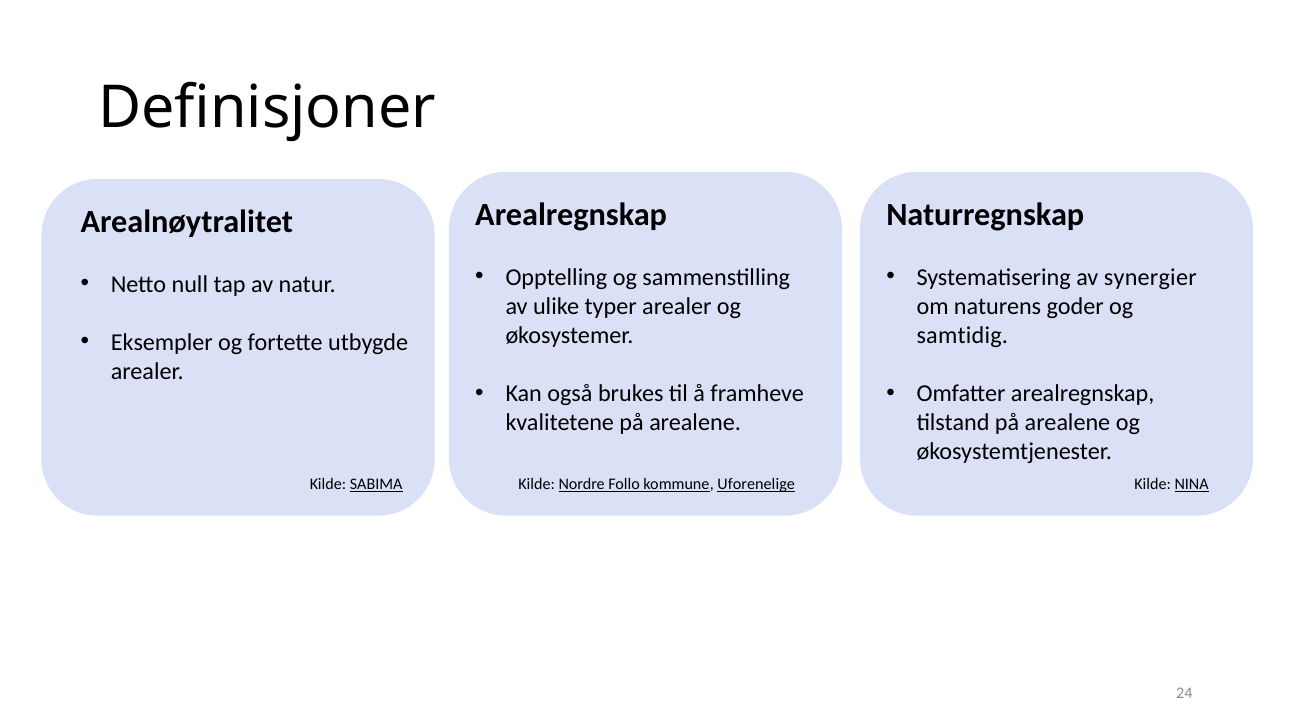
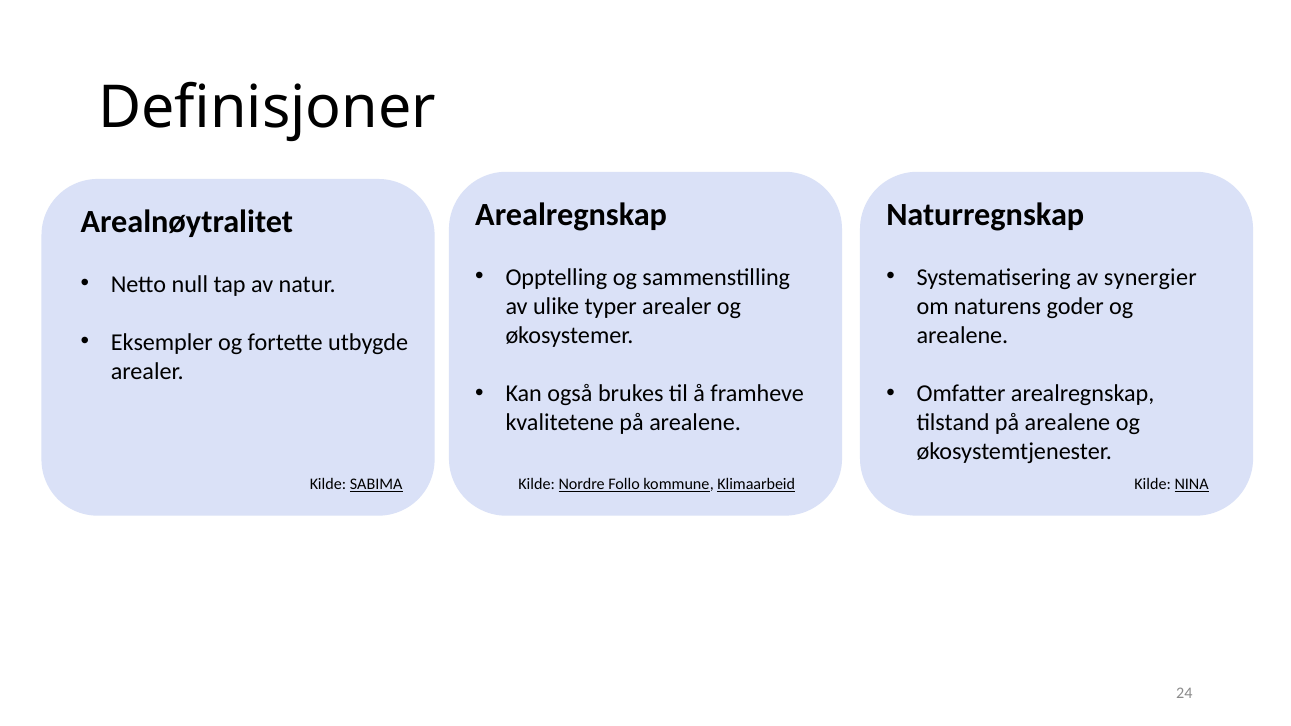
samtidig at (962, 335): samtidig -> arealene
Uforenelige: Uforenelige -> Klimaarbeid
